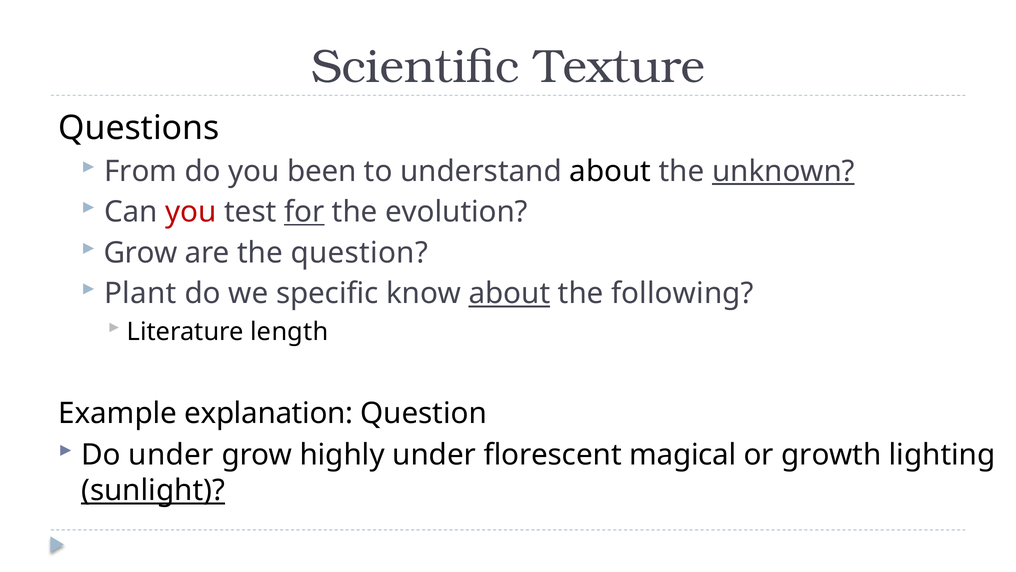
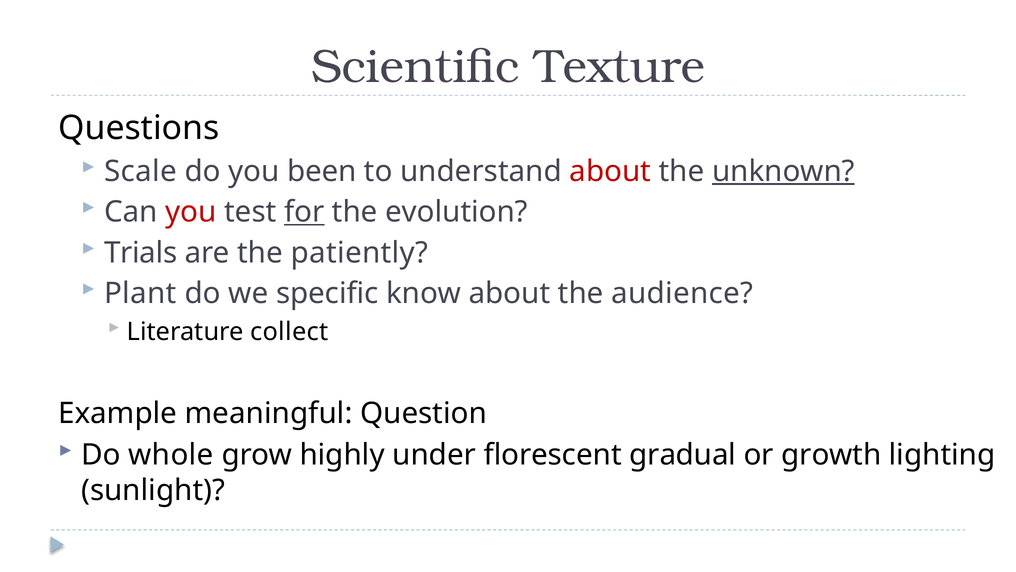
From: From -> Scale
about at (610, 171) colour: black -> red
Grow at (141, 253): Grow -> Trials
the question: question -> patiently
about at (509, 293) underline: present -> none
following: following -> audience
length: length -> collect
explanation: explanation -> meaningful
Do under: under -> whole
magical: magical -> gradual
sunlight underline: present -> none
